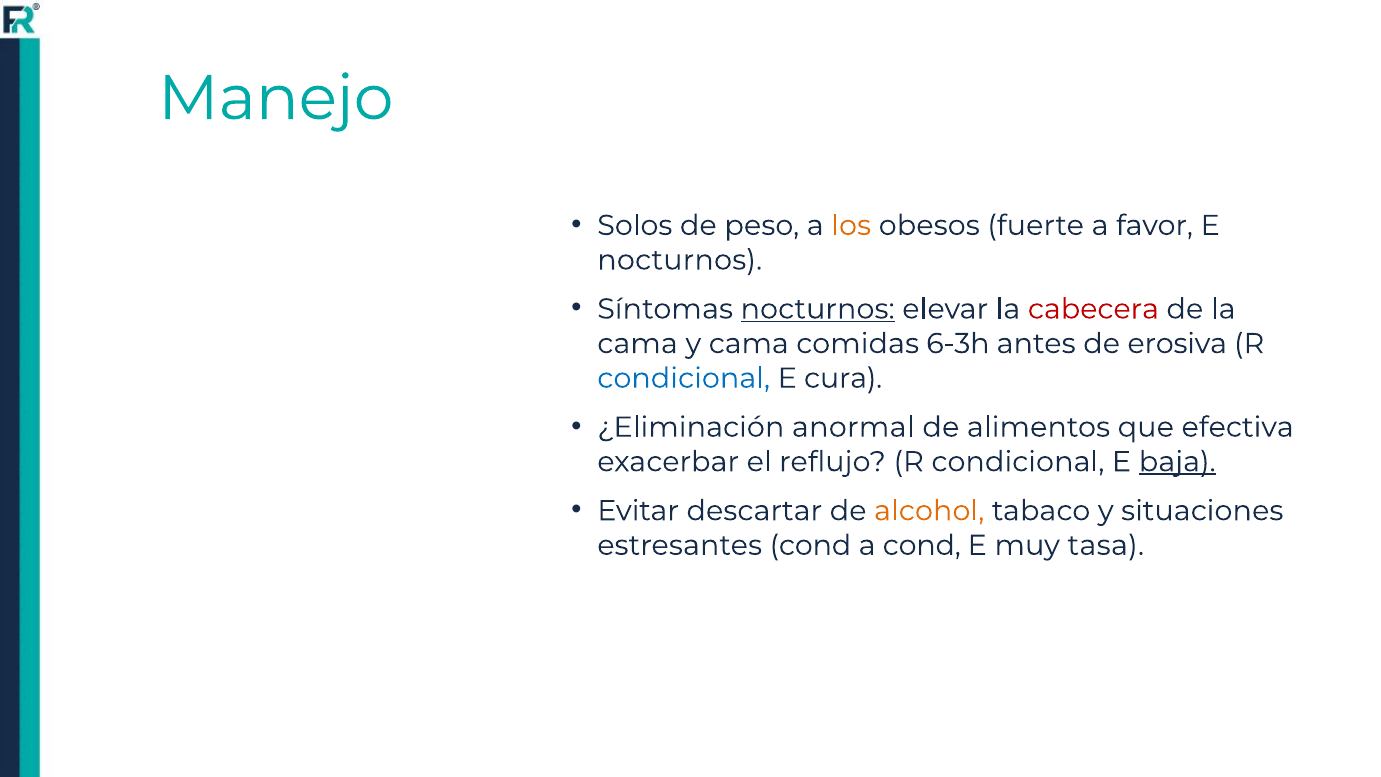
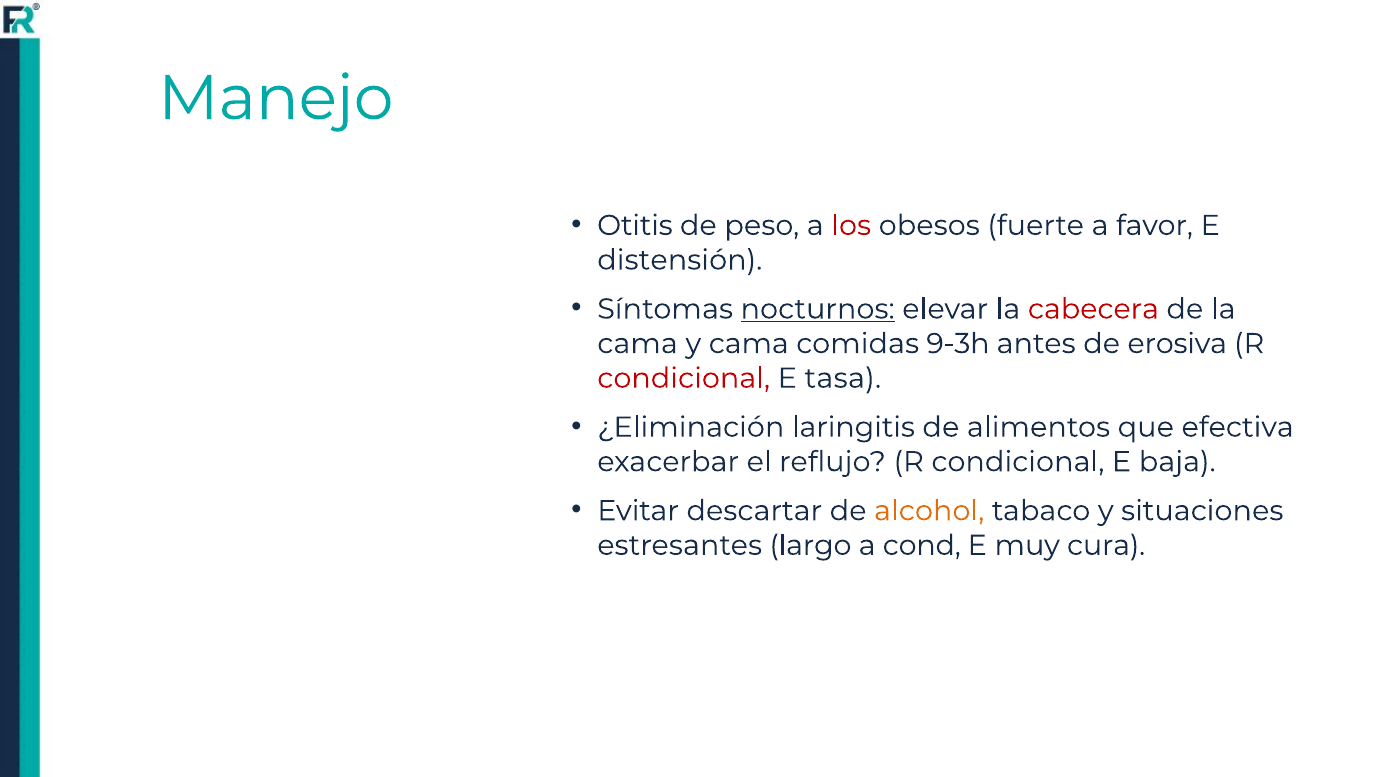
Solos: Solos -> Otitis
los colour: orange -> red
nocturnos at (680, 260): nocturnos -> distensión
6-3h: 6-3h -> 9-3h
condicional at (684, 378) colour: blue -> red
cura: cura -> tasa
anormal: anormal -> laringitis
baja underline: present -> none
estresantes cond: cond -> largo
tasa: tasa -> cura
